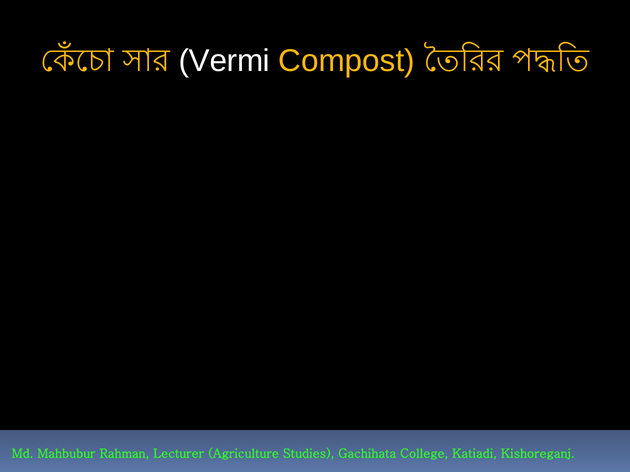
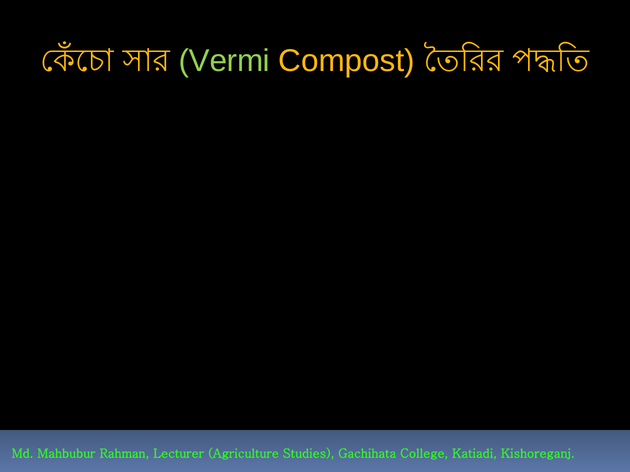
Vermi colour: white -> light green
